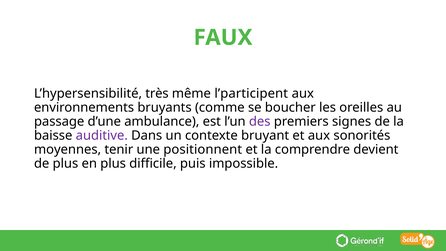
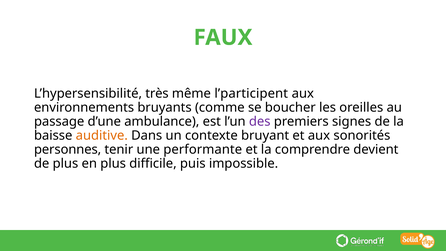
auditive colour: purple -> orange
moyennes: moyennes -> personnes
positionnent: positionnent -> performante
